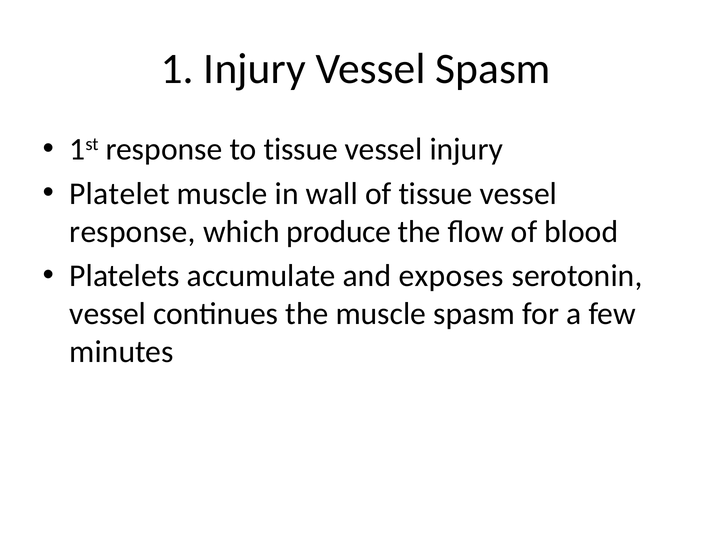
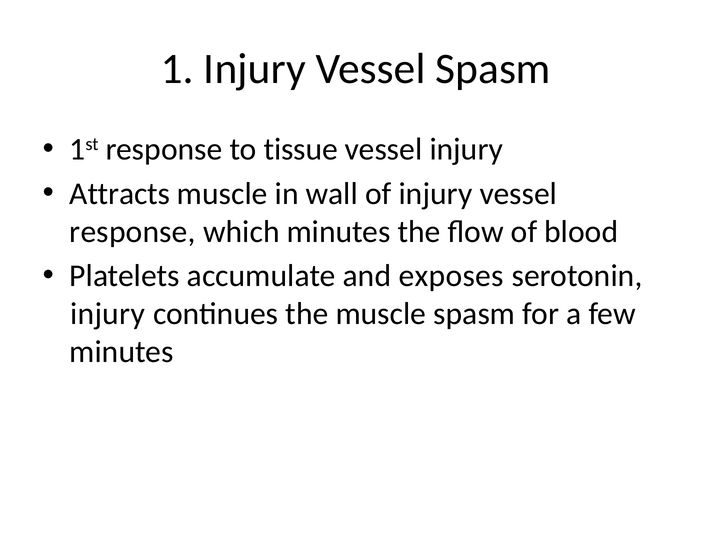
Platelet: Platelet -> Attracts
of tissue: tissue -> injury
which produce: produce -> minutes
vessel at (108, 314): vessel -> injury
